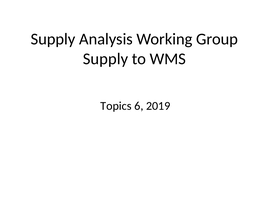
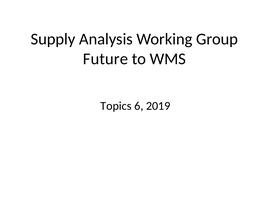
Supply at (106, 59): Supply -> Future
